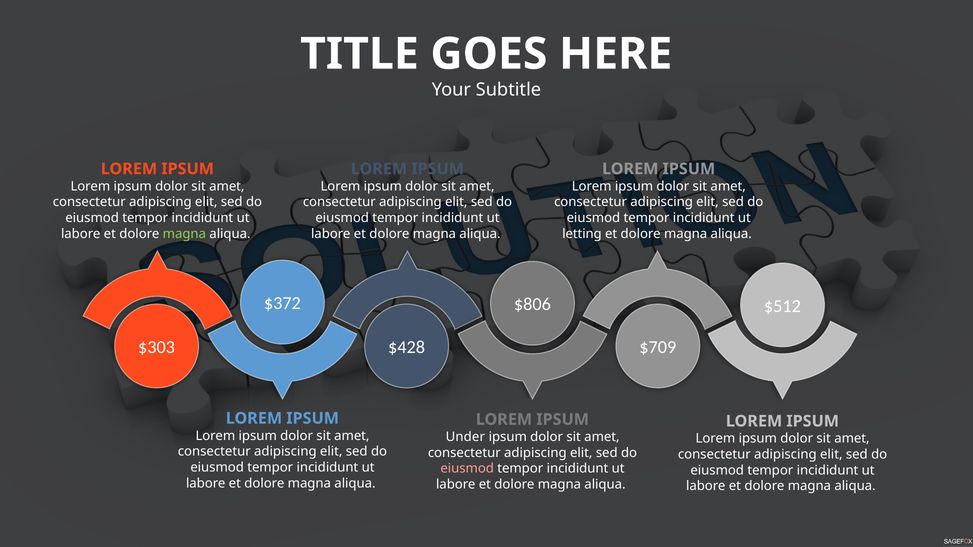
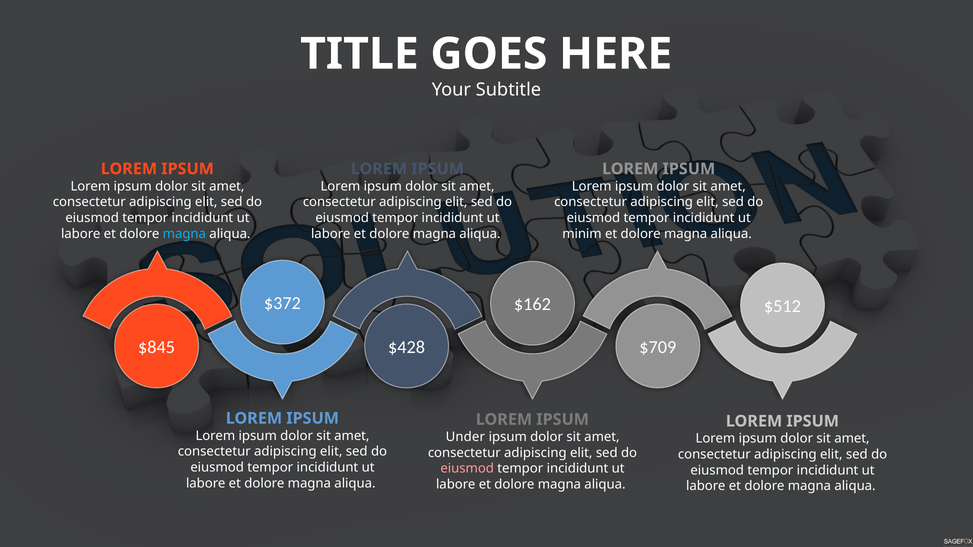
magna at (184, 234) colour: light green -> light blue
letting: letting -> minim
$806: $806 -> $162
$303: $303 -> $845
